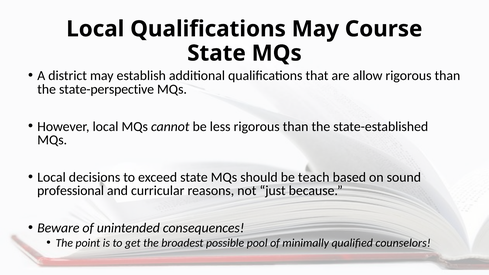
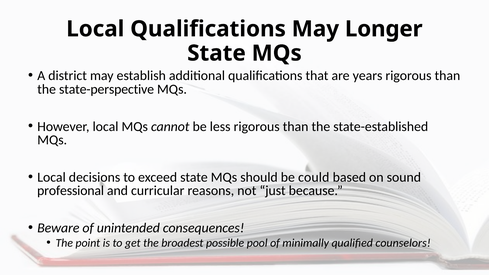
Course: Course -> Longer
allow: allow -> years
teach: teach -> could
